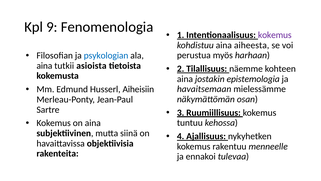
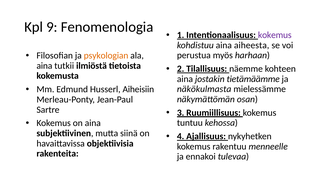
psykologian colour: blue -> orange
asioista: asioista -> ilmiöstä
epistemologia: epistemologia -> tietämäämme
havaitsemaan: havaitsemaan -> näkökulmasta
